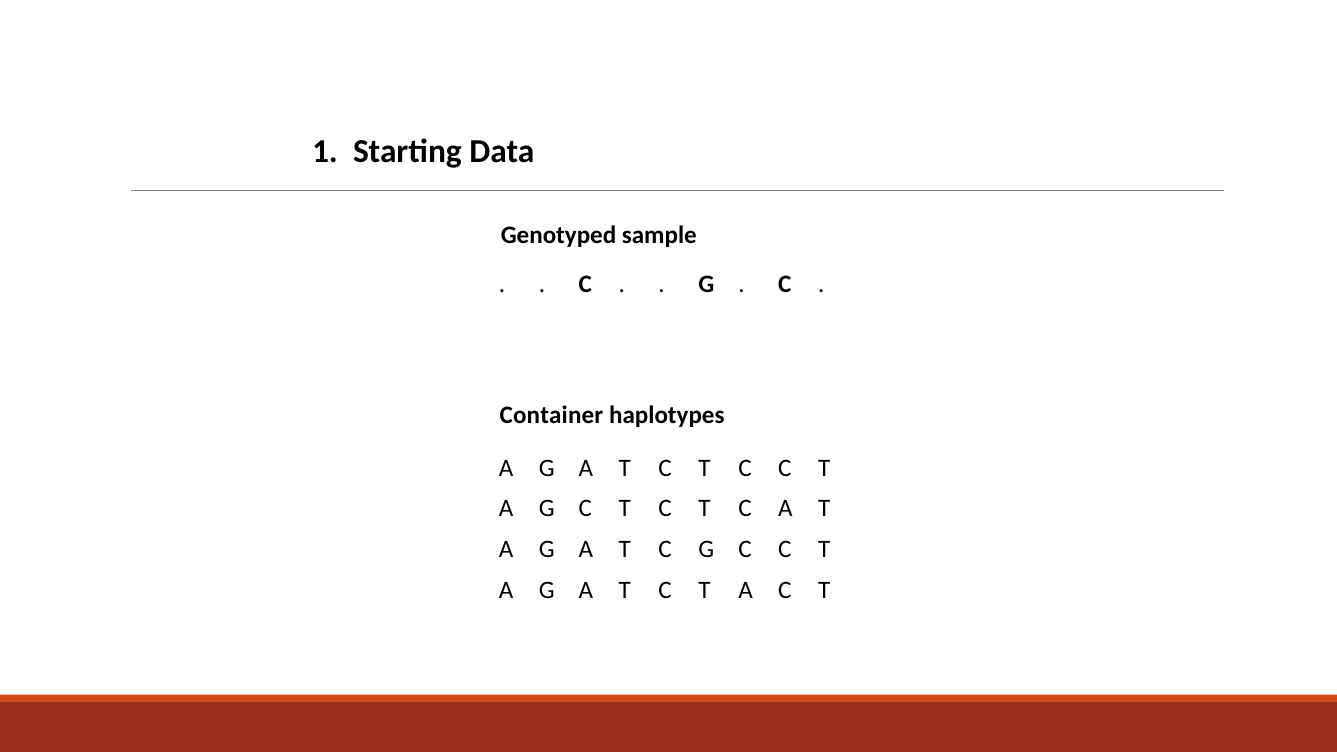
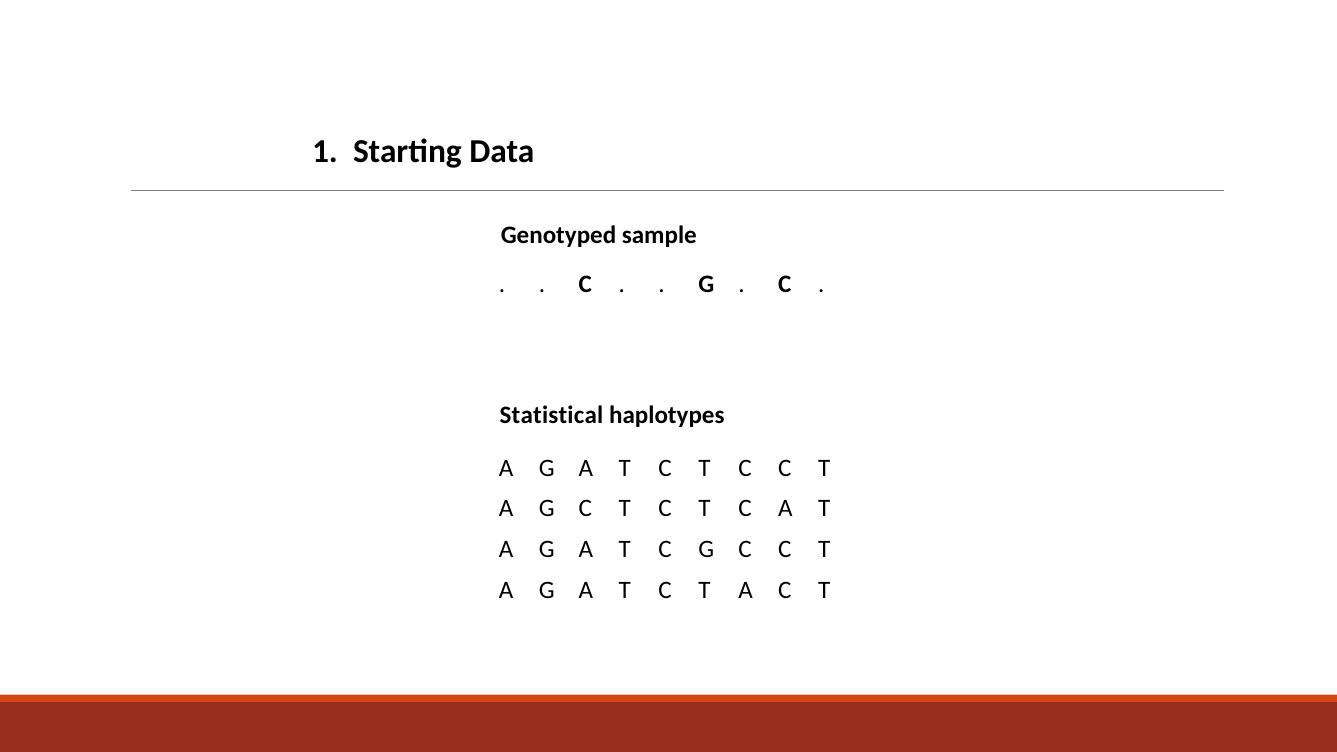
Container: Container -> Statistical
